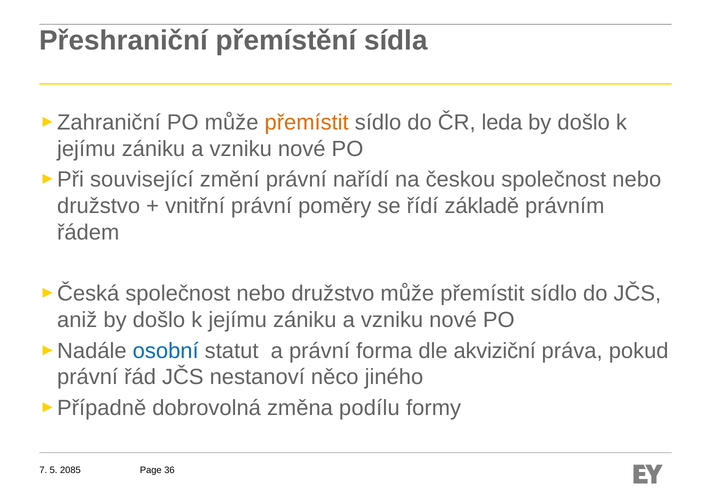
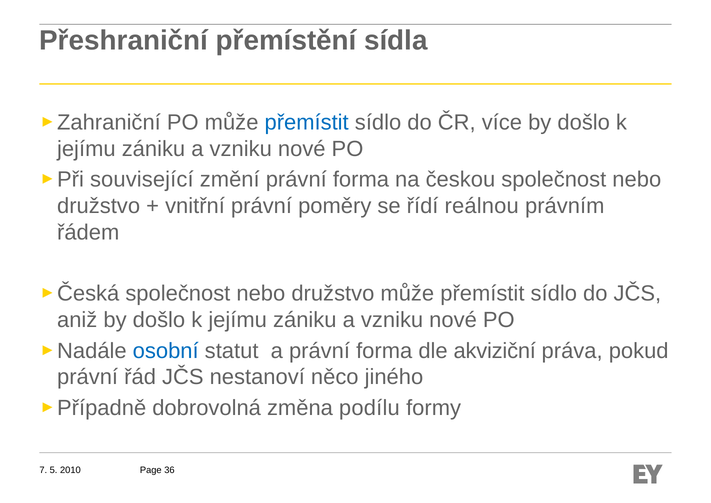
přemístit at (307, 122) colour: orange -> blue
leda: leda -> více
změní právní nařídí: nařídí -> forma
základě: základě -> reálnou
2085: 2085 -> 2010
